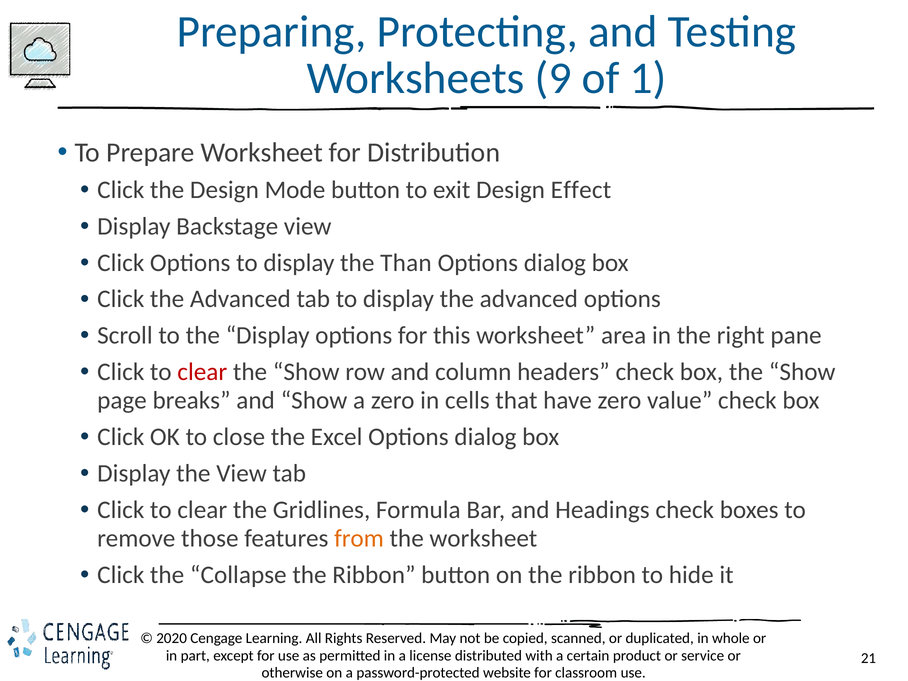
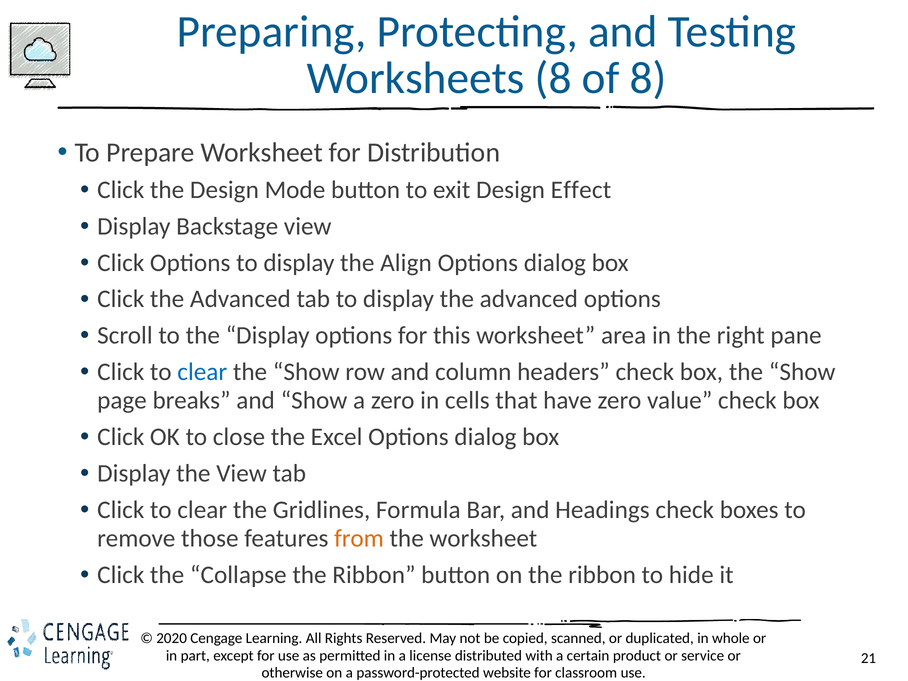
Worksheets 9: 9 -> 8
of 1: 1 -> 8
Than: Than -> Align
clear at (202, 372) colour: red -> blue
